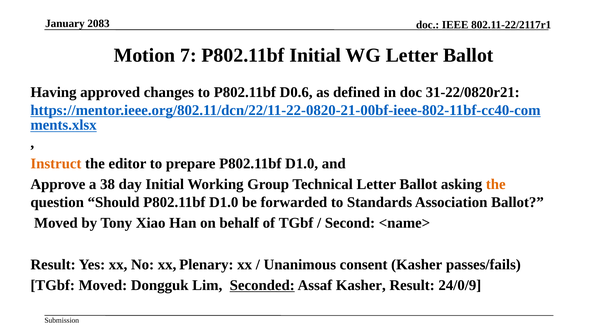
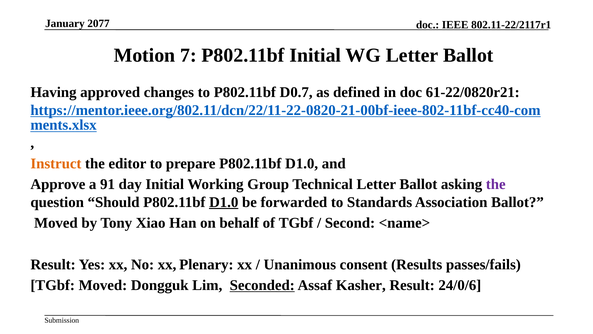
2083: 2083 -> 2077
D0.6: D0.6 -> D0.7
31-22/0820r21: 31-22/0820r21 -> 61-22/0820r21
38: 38 -> 91
the at (496, 184) colour: orange -> purple
D1.0 at (224, 202) underline: none -> present
consent Kasher: Kasher -> Results
24/0/9: 24/0/9 -> 24/0/6
